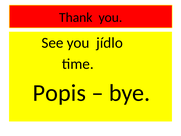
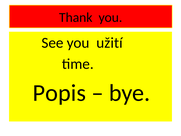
jídlo: jídlo -> užití
